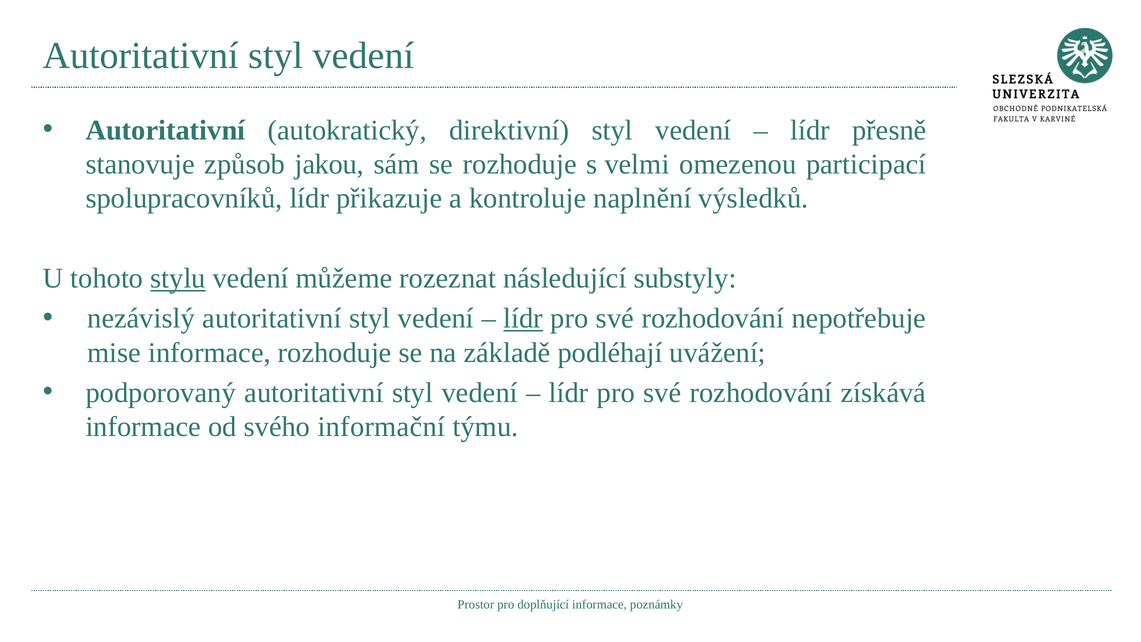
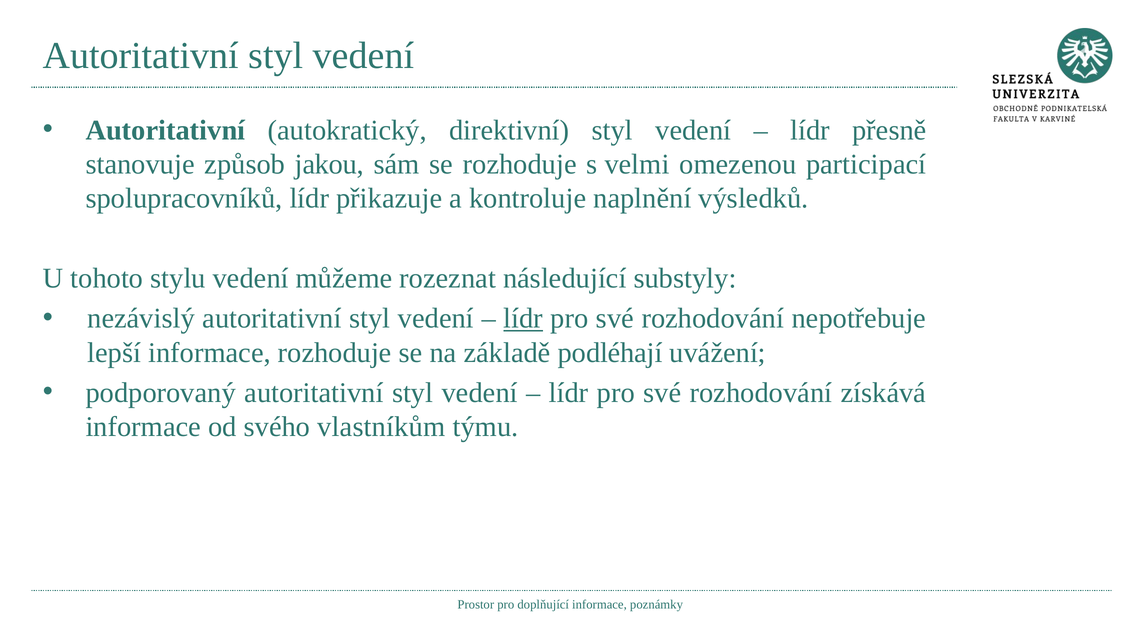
stylu underline: present -> none
mise: mise -> lepší
informační: informační -> vlastníkům
